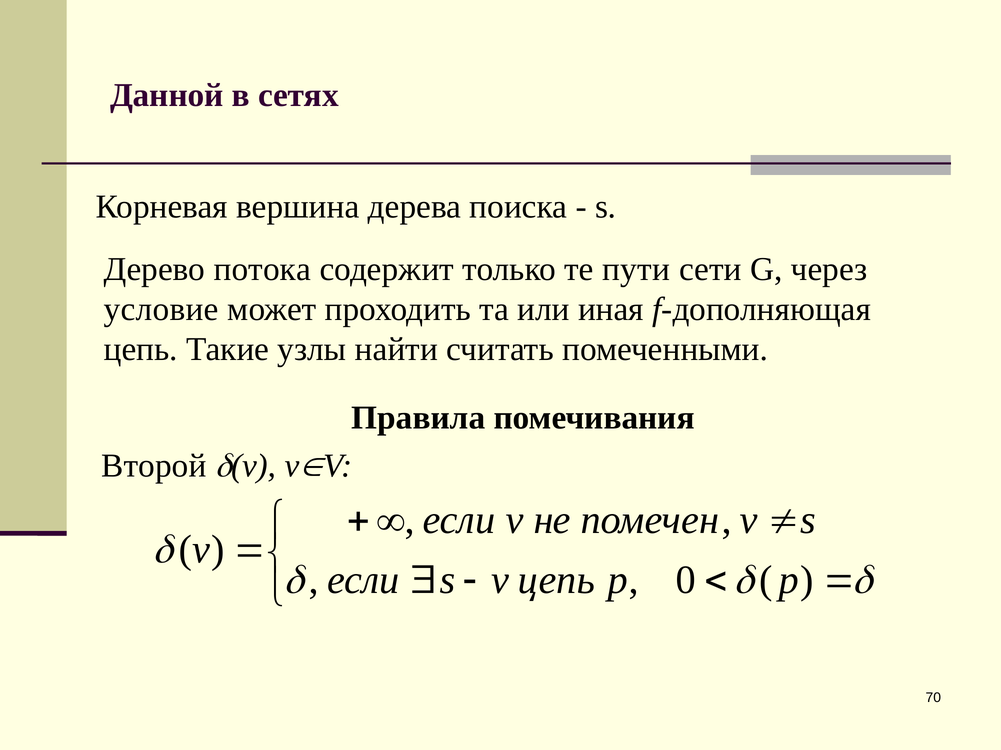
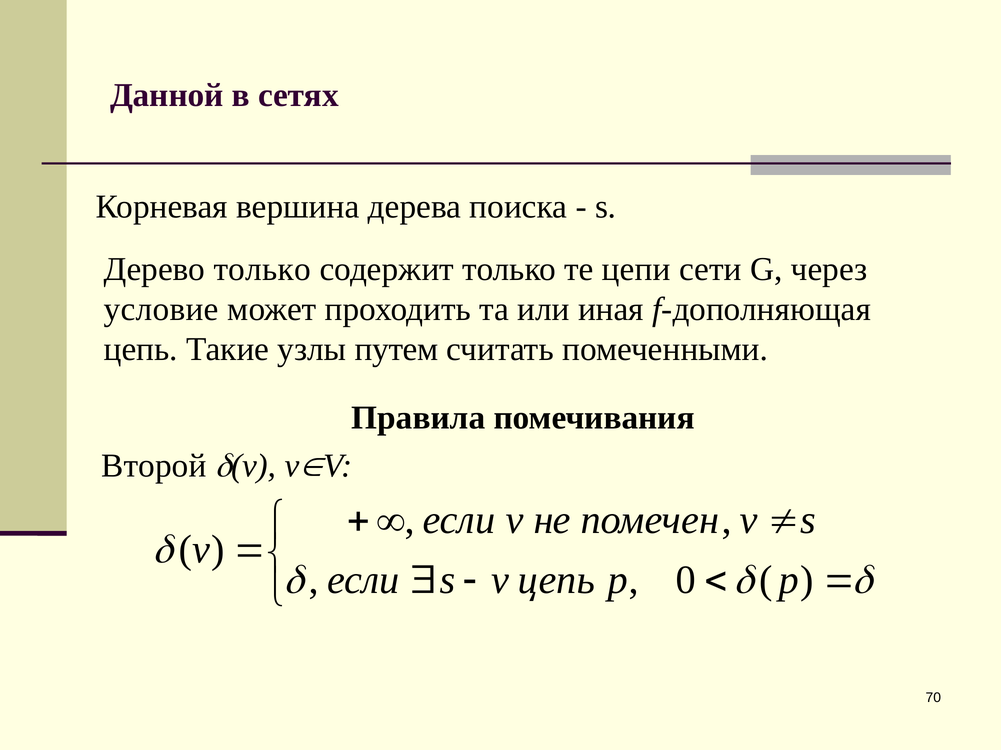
Дерево потока: потока -> только
пути: пути -> цепи
найти: найти -> путем
